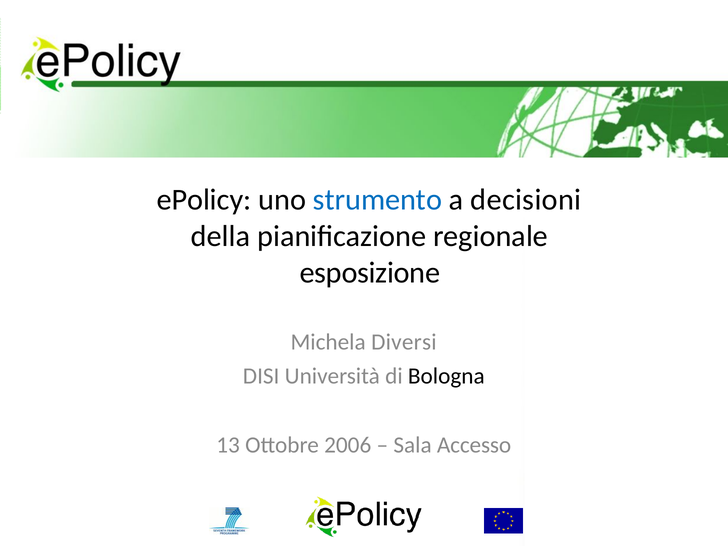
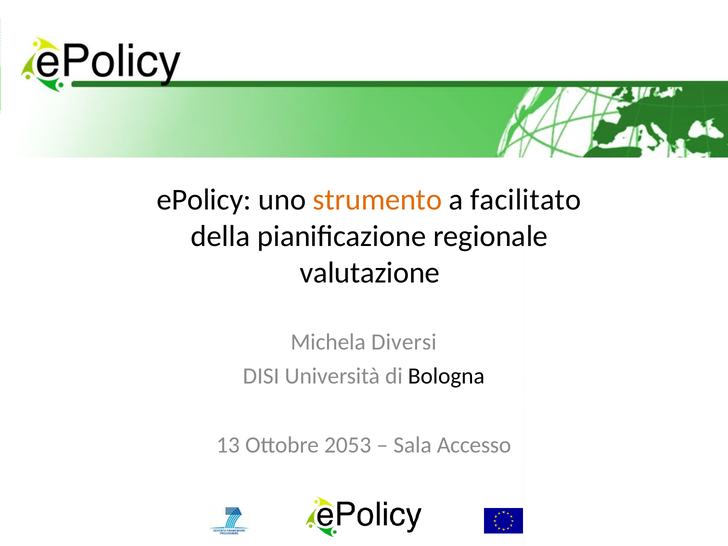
strumento colour: blue -> orange
decisioni: decisioni -> facilitato
esposizione: esposizione -> valutazione
2006: 2006 -> 2053
